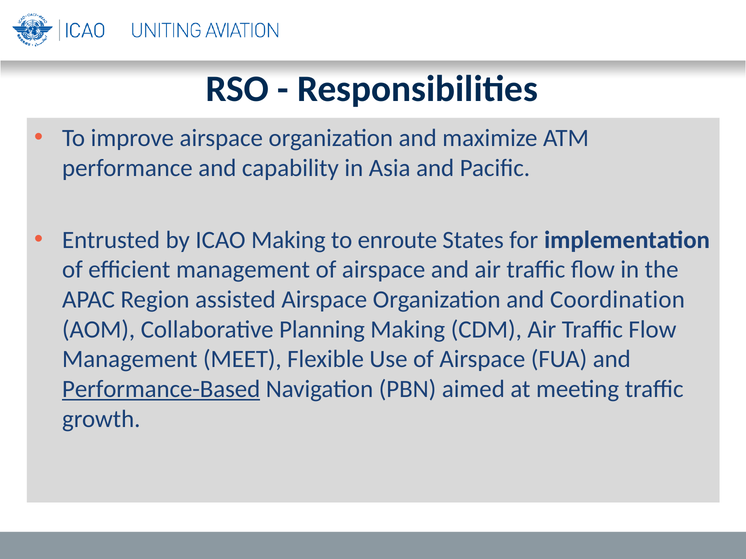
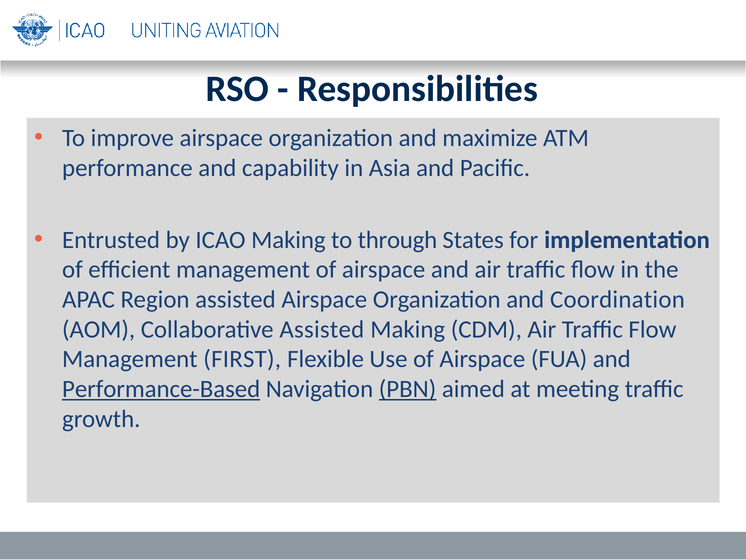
enroute: enroute -> through
Collaborative Planning: Planning -> Assisted
MEET: MEET -> FIRST
PBN underline: none -> present
